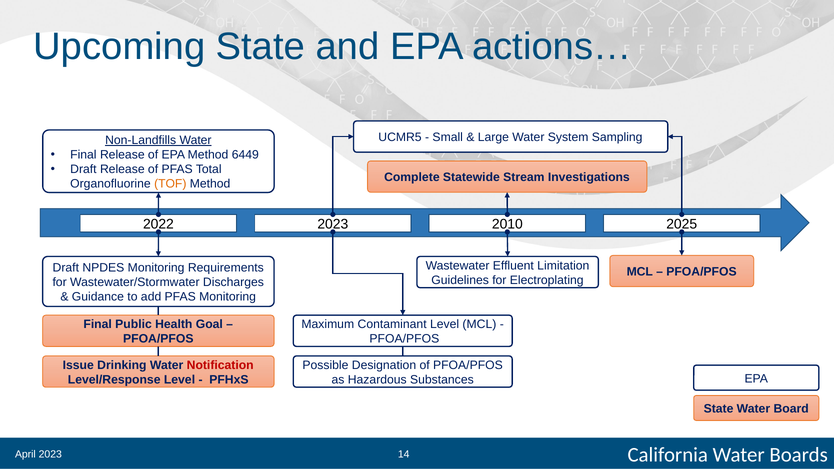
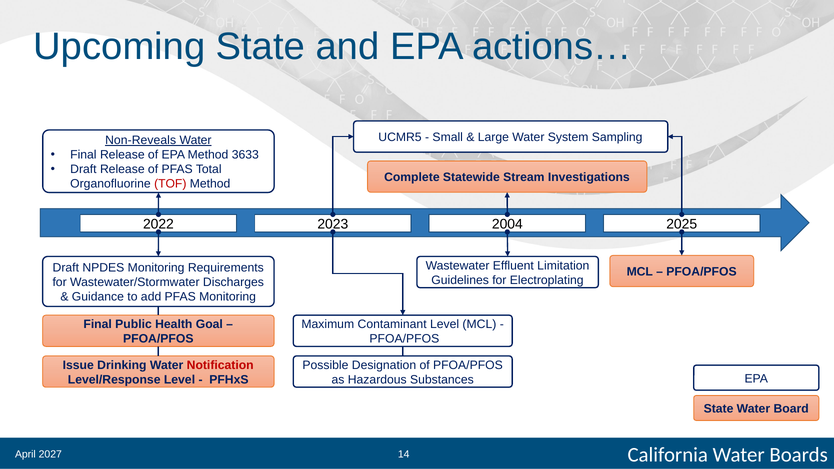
Non-Landfills: Non-Landfills -> Non-Reveals
6449: 6449 -> 3633
TOF colour: orange -> red
2010: 2010 -> 2004
April 2023: 2023 -> 2027
